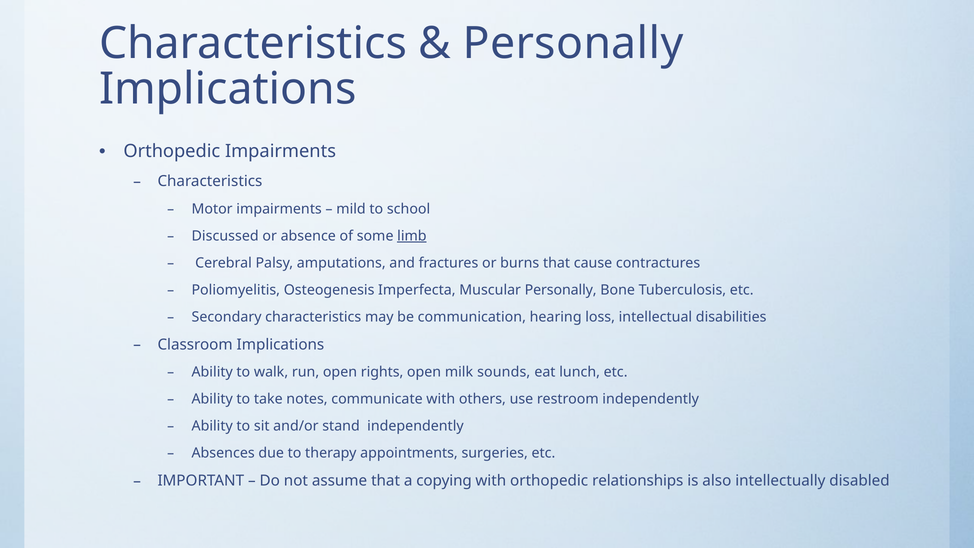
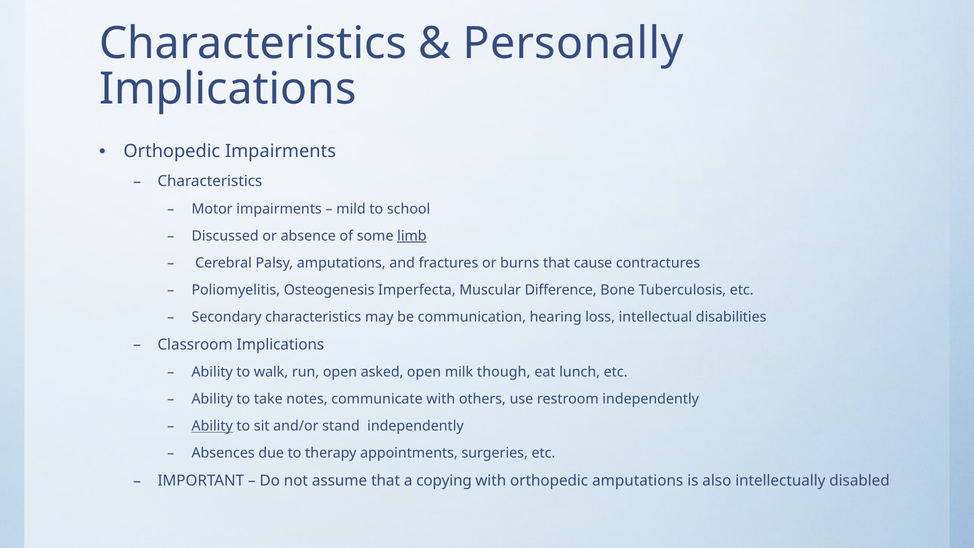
Muscular Personally: Personally -> Difference
rights: rights -> asked
sounds: sounds -> though
Ability at (212, 426) underline: none -> present
orthopedic relationships: relationships -> amputations
